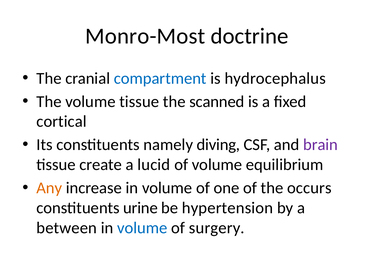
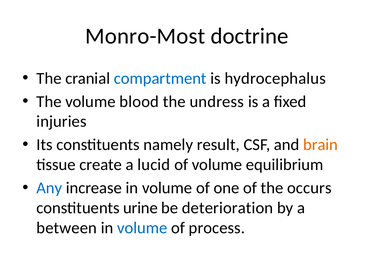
volume tissue: tissue -> blood
scanned: scanned -> undress
cortical: cortical -> injuries
diving: diving -> result
brain colour: purple -> orange
Any colour: orange -> blue
hypertension: hypertension -> deterioration
surgery: surgery -> process
